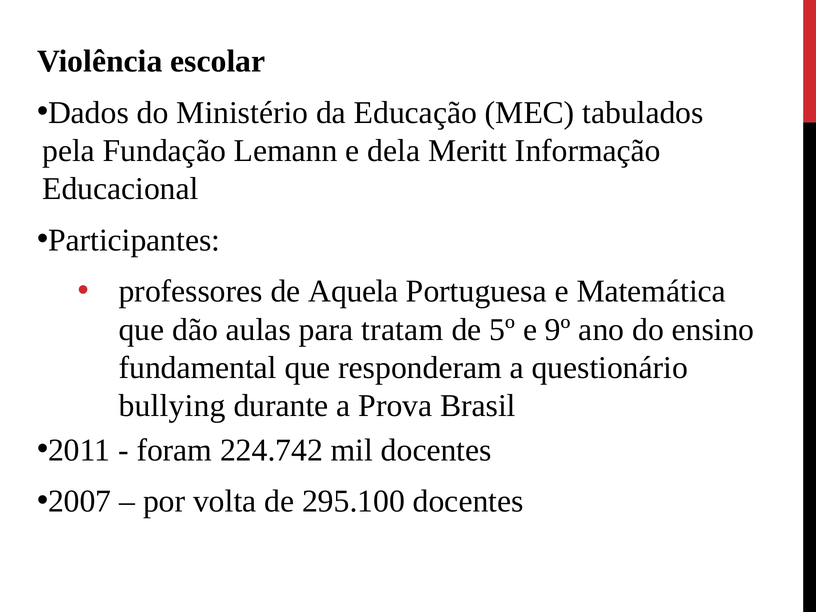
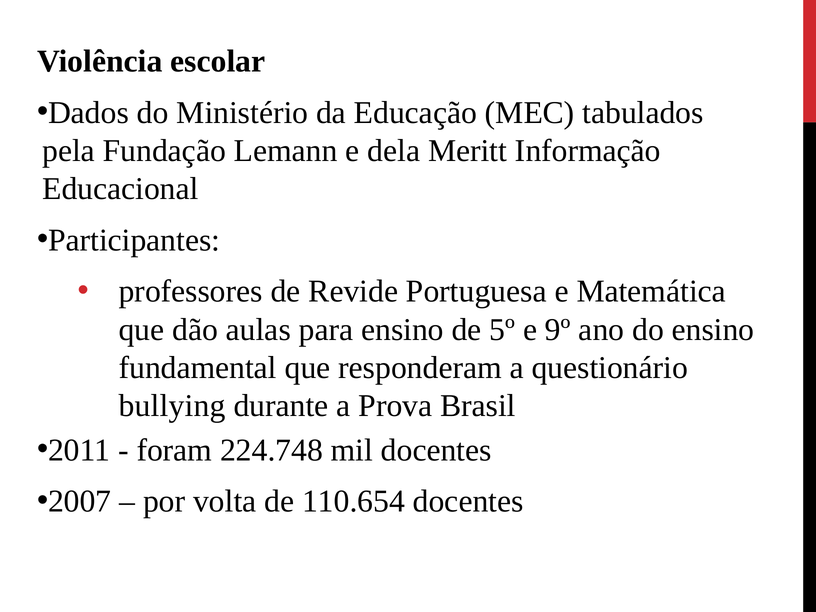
Aquela: Aquela -> Revide
para tratam: tratam -> ensino
224.742: 224.742 -> 224.748
295.100: 295.100 -> 110.654
